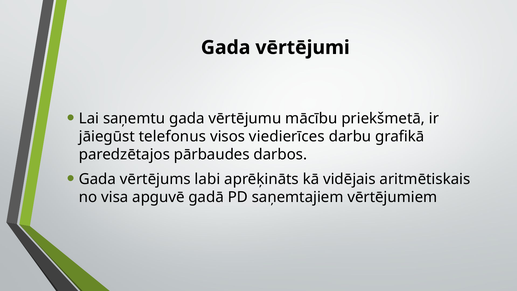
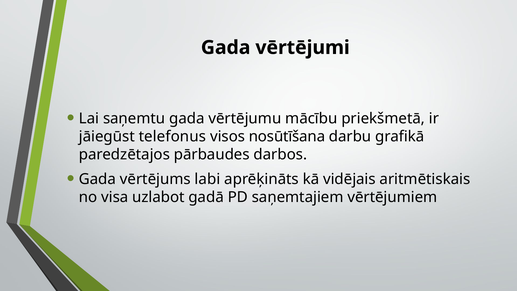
viedierīces: viedierīces -> nosūtīšana
apguvē: apguvē -> uzlabot
